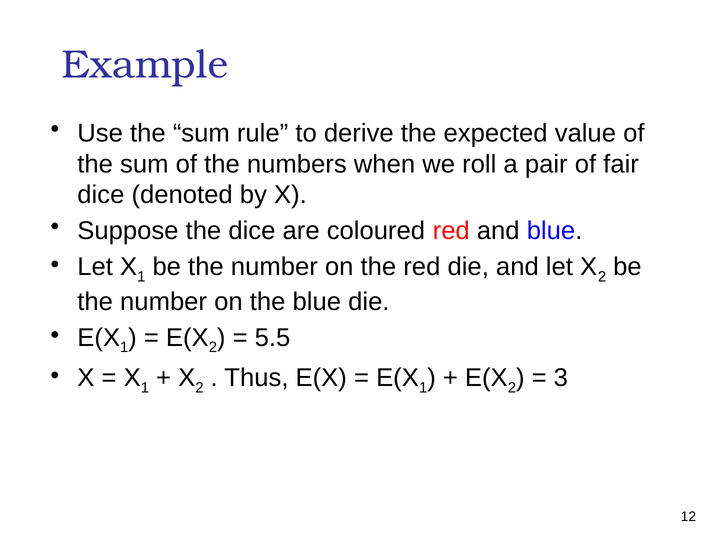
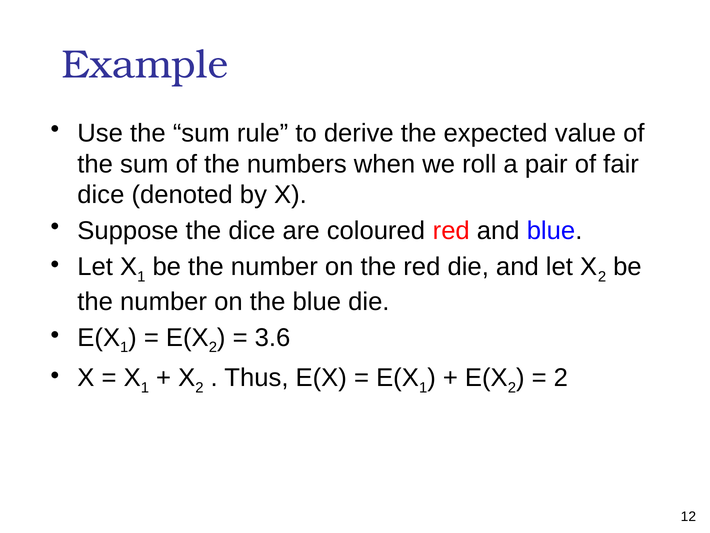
5.5: 5.5 -> 3.6
3 at (561, 377): 3 -> 2
